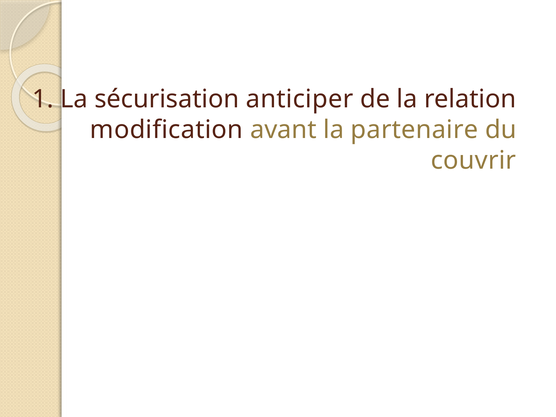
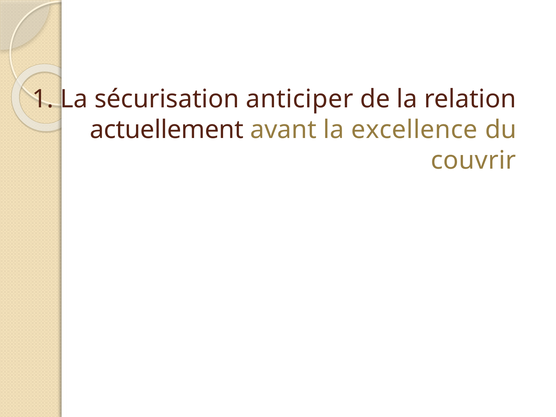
modification: modification -> actuellement
partenaire: partenaire -> excellence
